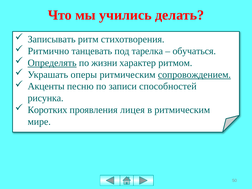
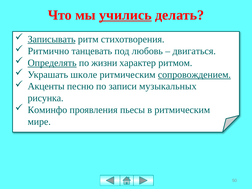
учились underline: none -> present
Записывать underline: none -> present
тарелка: тарелка -> любовь
обучаться: обучаться -> двигаться
оперы: оперы -> школе
способностей: способностей -> музыкальных
Коротких: Коротких -> Коминфо
лицея: лицея -> пьесы
